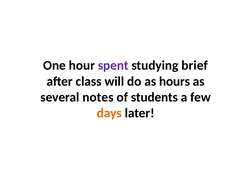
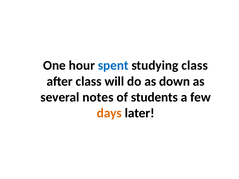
spent colour: purple -> blue
studying brief: brief -> class
hours: hours -> down
